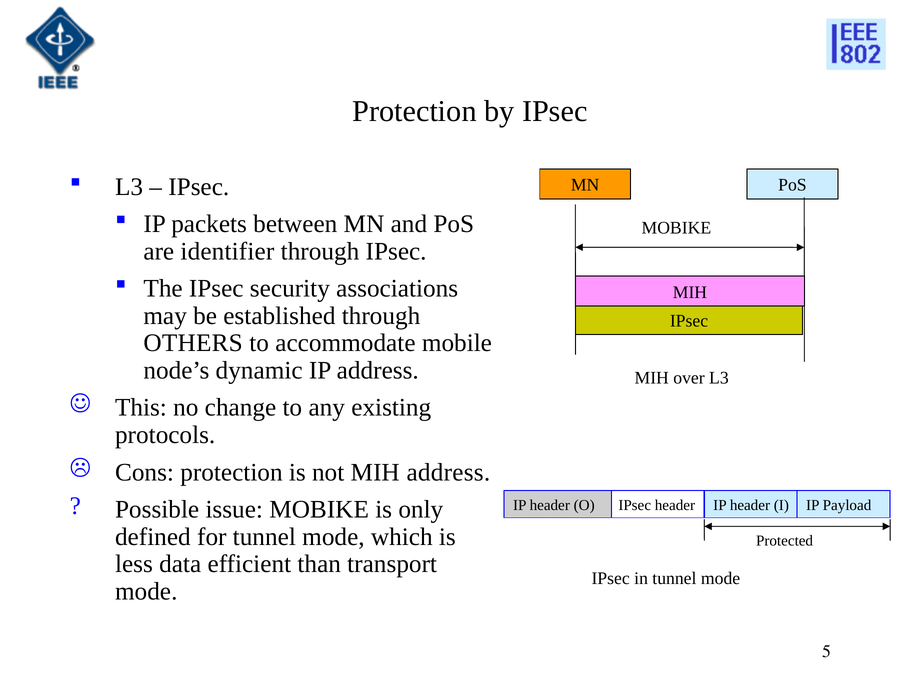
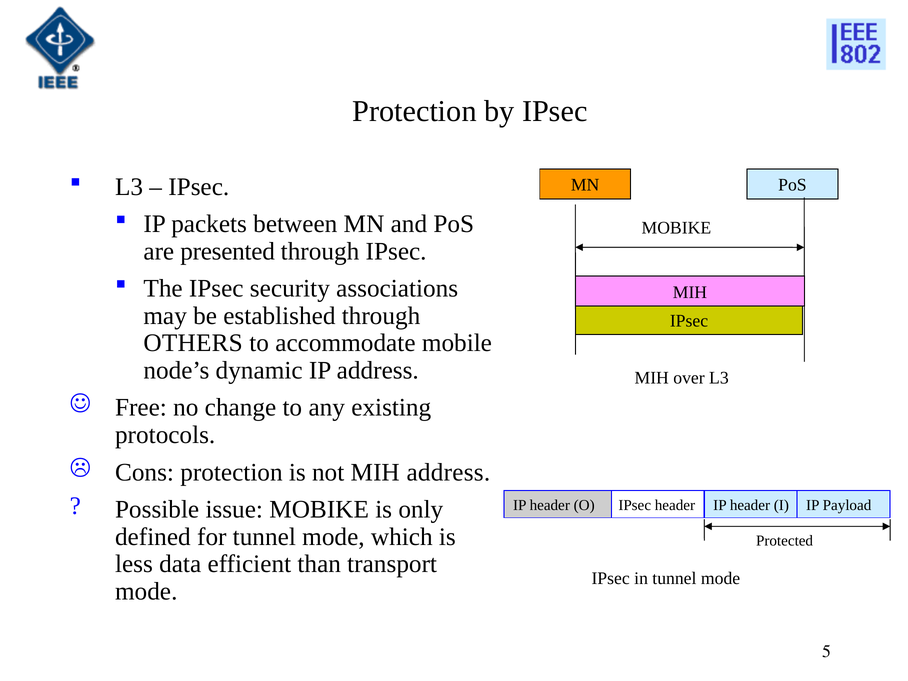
identifier: identifier -> presented
This: This -> Free
